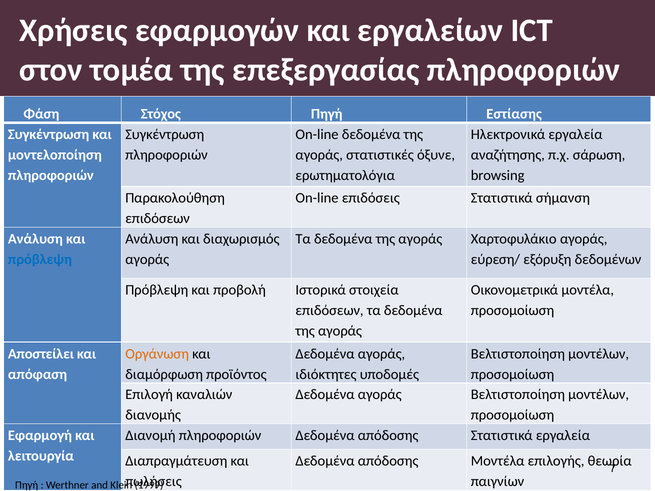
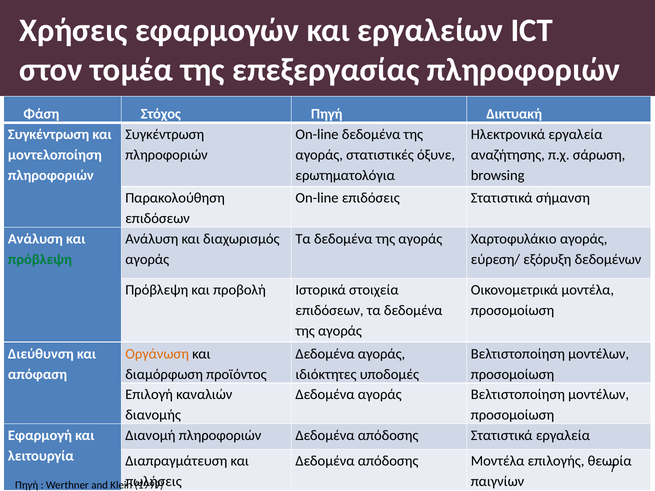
Εστίασης: Εστίασης -> Δικτυακή
πρόβλεψη at (40, 260) colour: blue -> green
Αποστείλει: Αποστείλει -> Διεύθυνση
